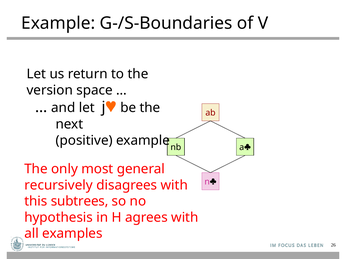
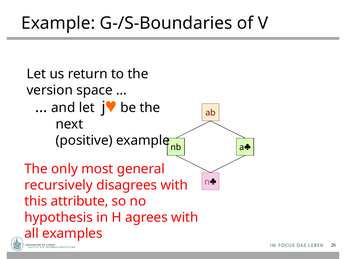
subtrees: subtrees -> attribute
